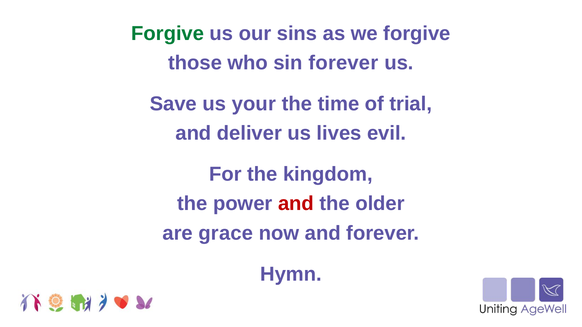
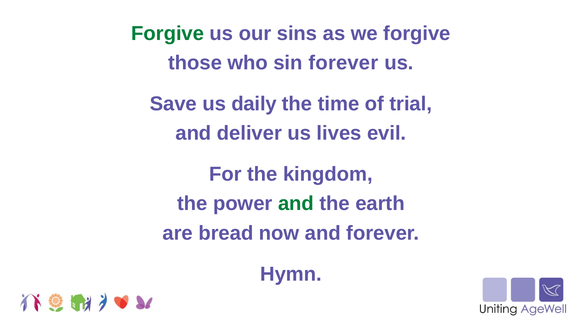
your: your -> daily
and at (296, 204) colour: red -> green
older: older -> earth
grace: grace -> bread
